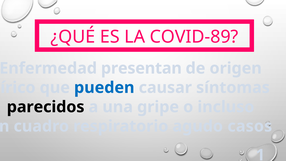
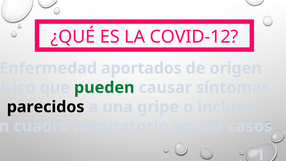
COVID-89: COVID-89 -> COVID-12
presentan: presentan -> aportados
pueden colour: blue -> green
